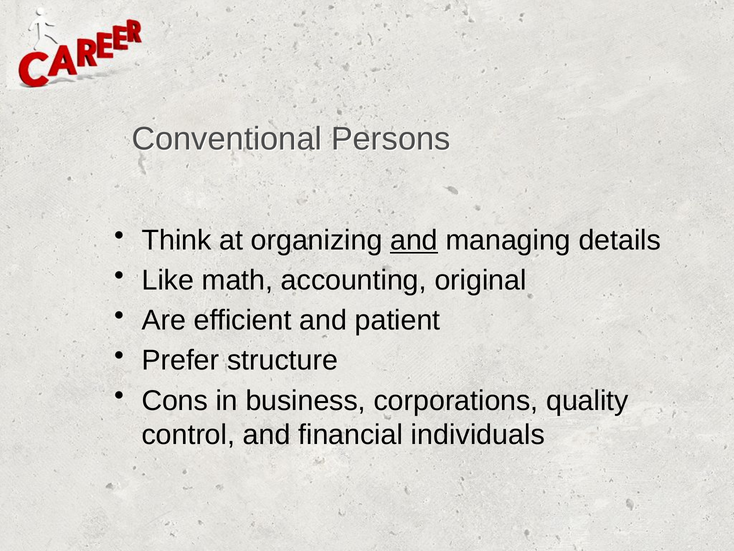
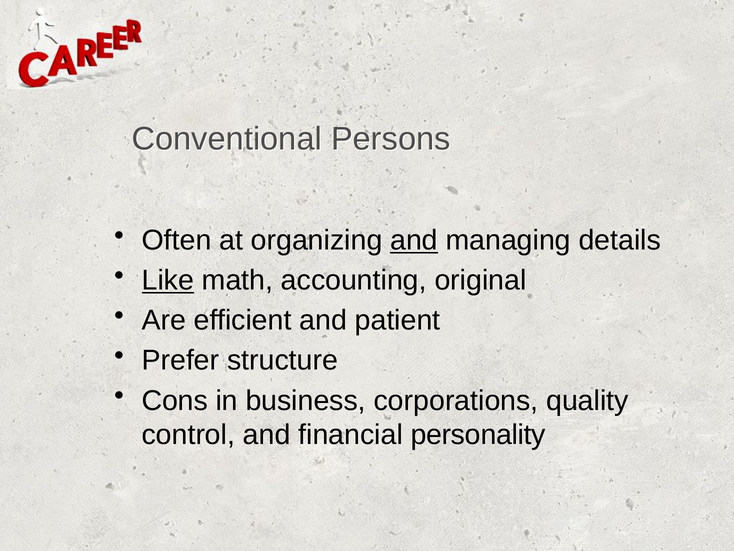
Think: Think -> Often
Like underline: none -> present
individuals: individuals -> personality
